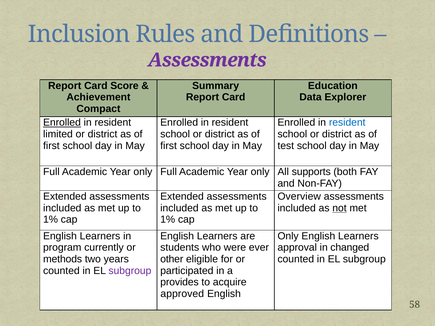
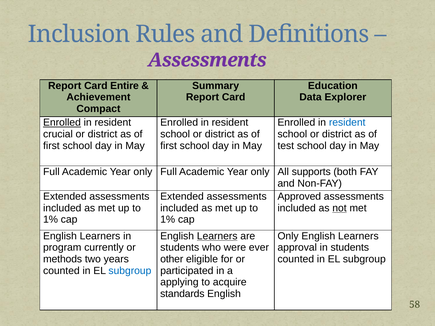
Score: Score -> Entire
limited: limited -> crucial
Overview: Overview -> Approved
Learners at (217, 236) underline: none -> present
in changed: changed -> students
subgroup at (130, 271) colour: purple -> blue
provides: provides -> applying
approved: approved -> standards
